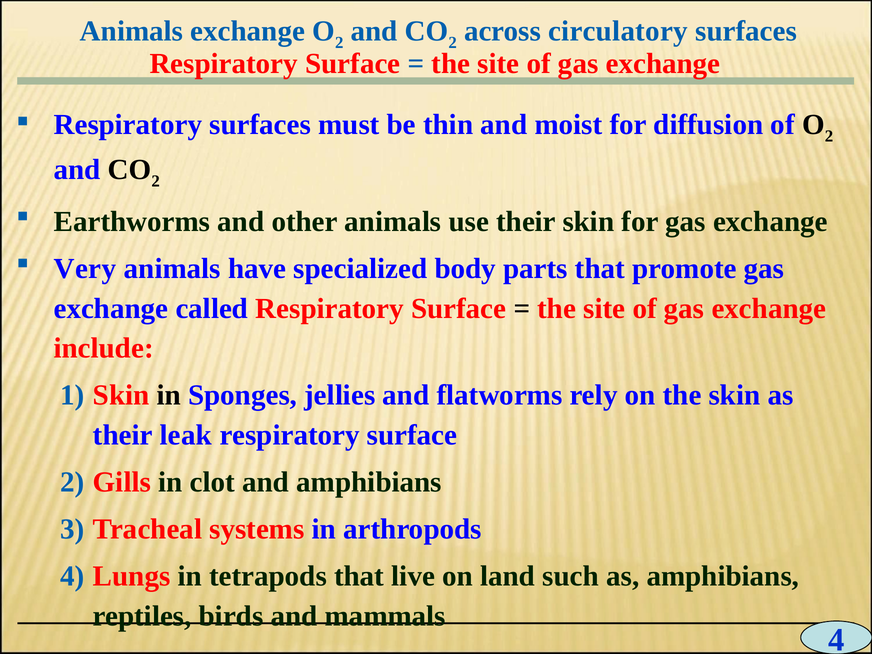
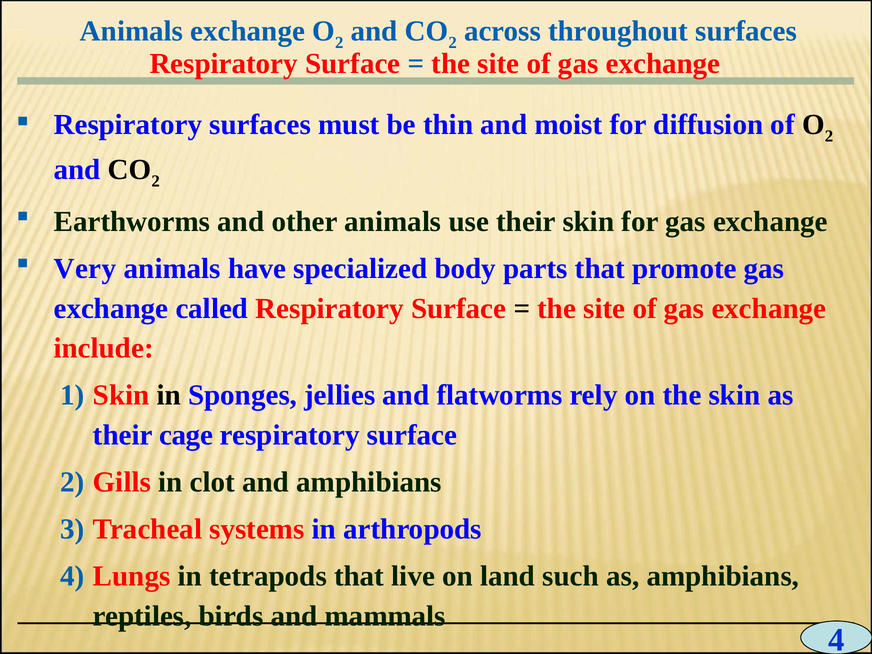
circulatory: circulatory -> throughout
leak: leak -> cage
